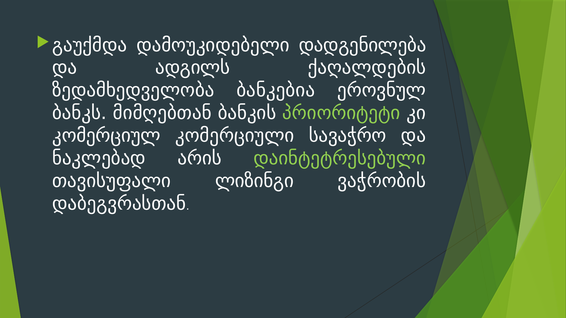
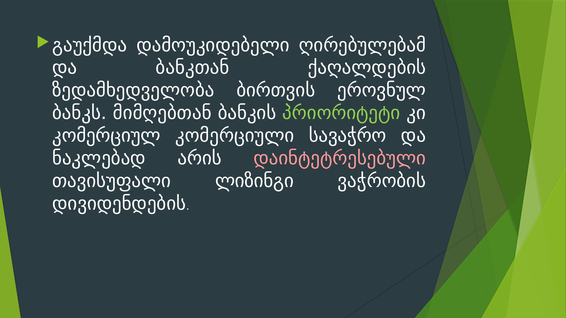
დადგენილება: დადგენილება -> ღირებულებამ
ადგილს: ადგილს -> ბანკთან
ბანკებია: ბანკებია -> ბირთვის
დაინტეტრესებული colour: light green -> pink
დაბეგვრასთან: დაბეგვრასთან -> დივიდენდების
